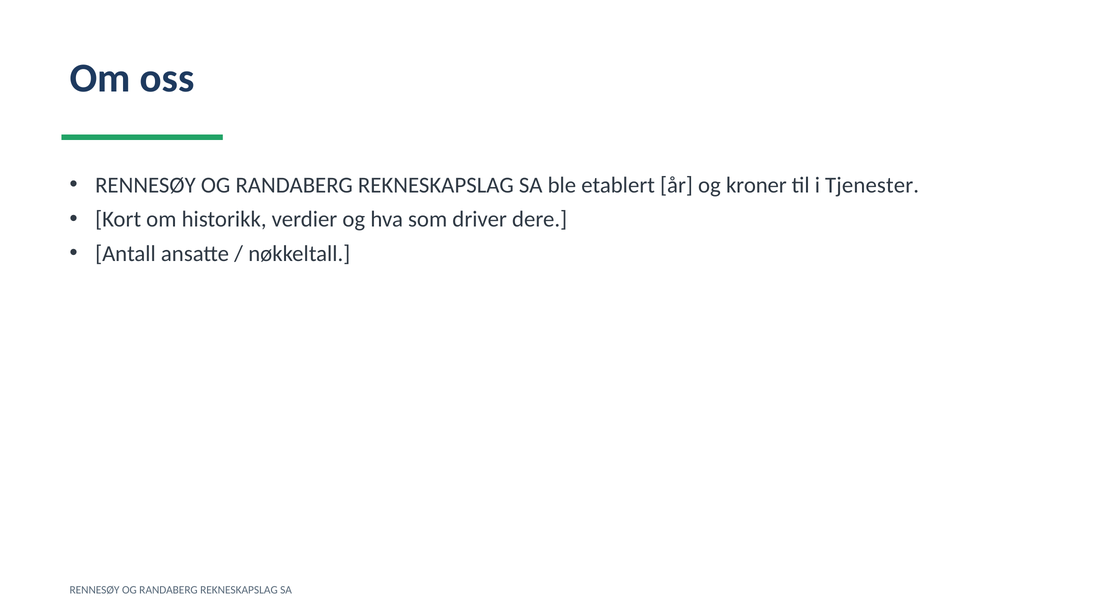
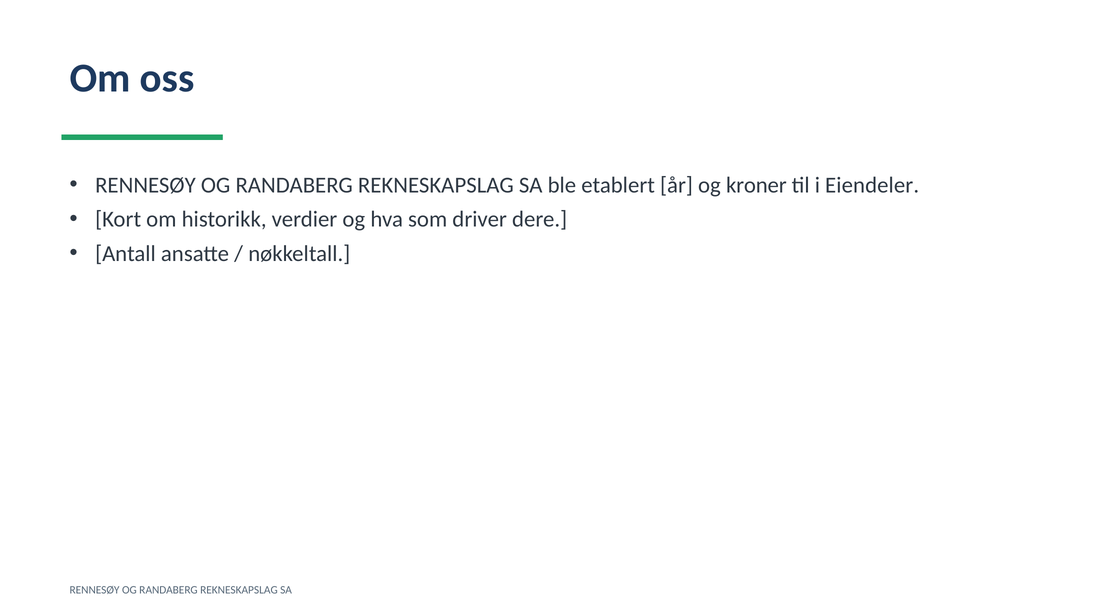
Tjenester: Tjenester -> Eiendeler
